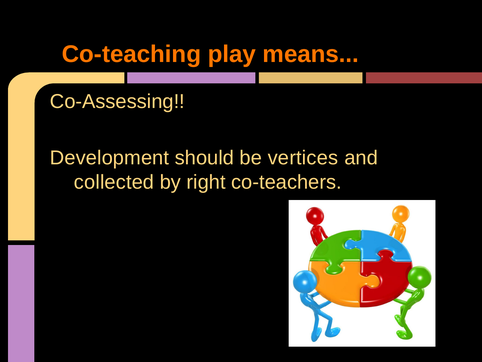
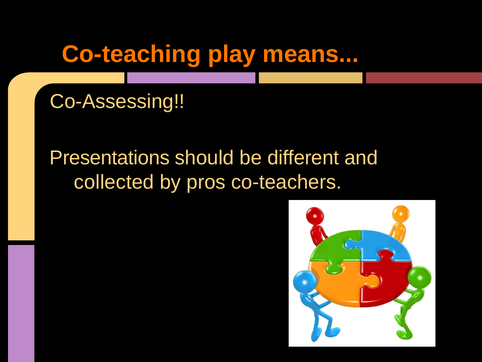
Development: Development -> Presentations
vertices: vertices -> different
right: right -> pros
